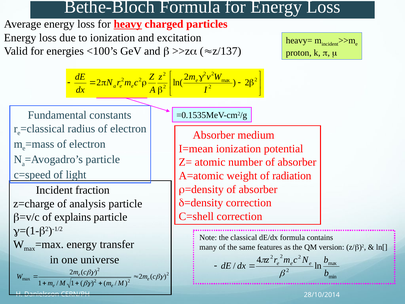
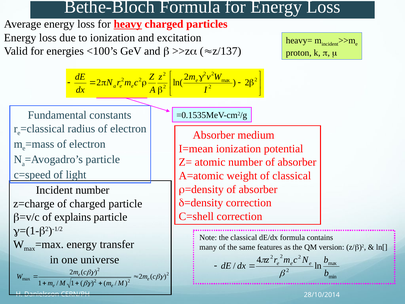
of radiation: radiation -> classical
Incident fraction: fraction -> number
of analysis: analysis -> charged
